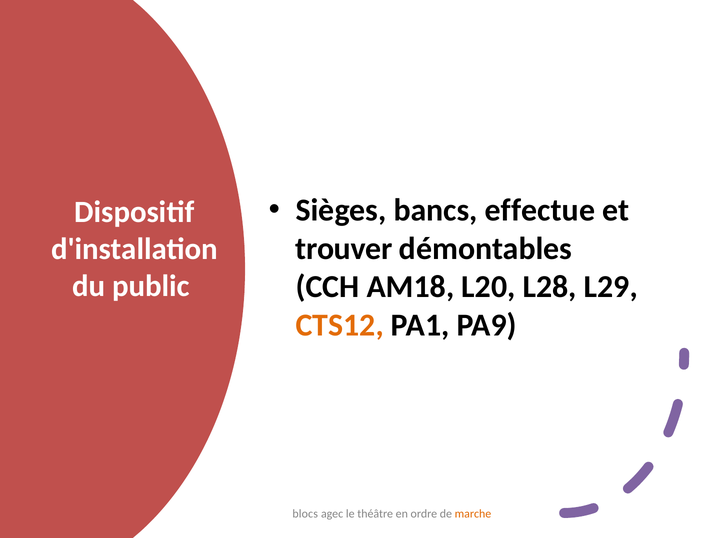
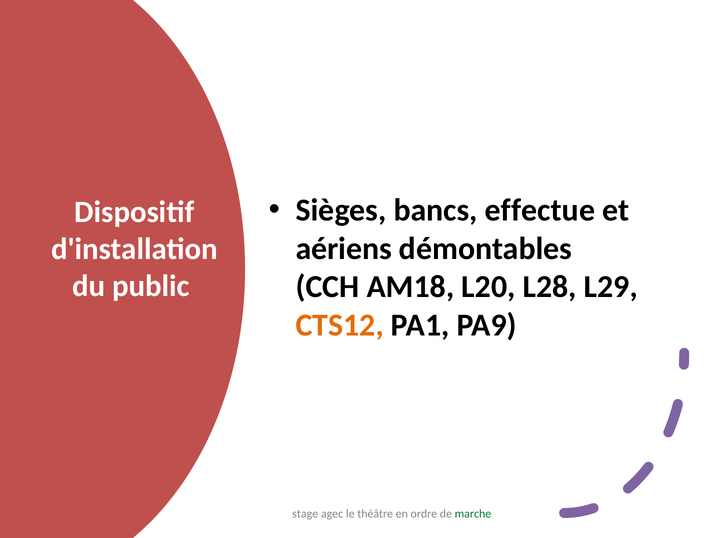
trouver: trouver -> aériens
blocs: blocs -> stage
marche colour: orange -> green
